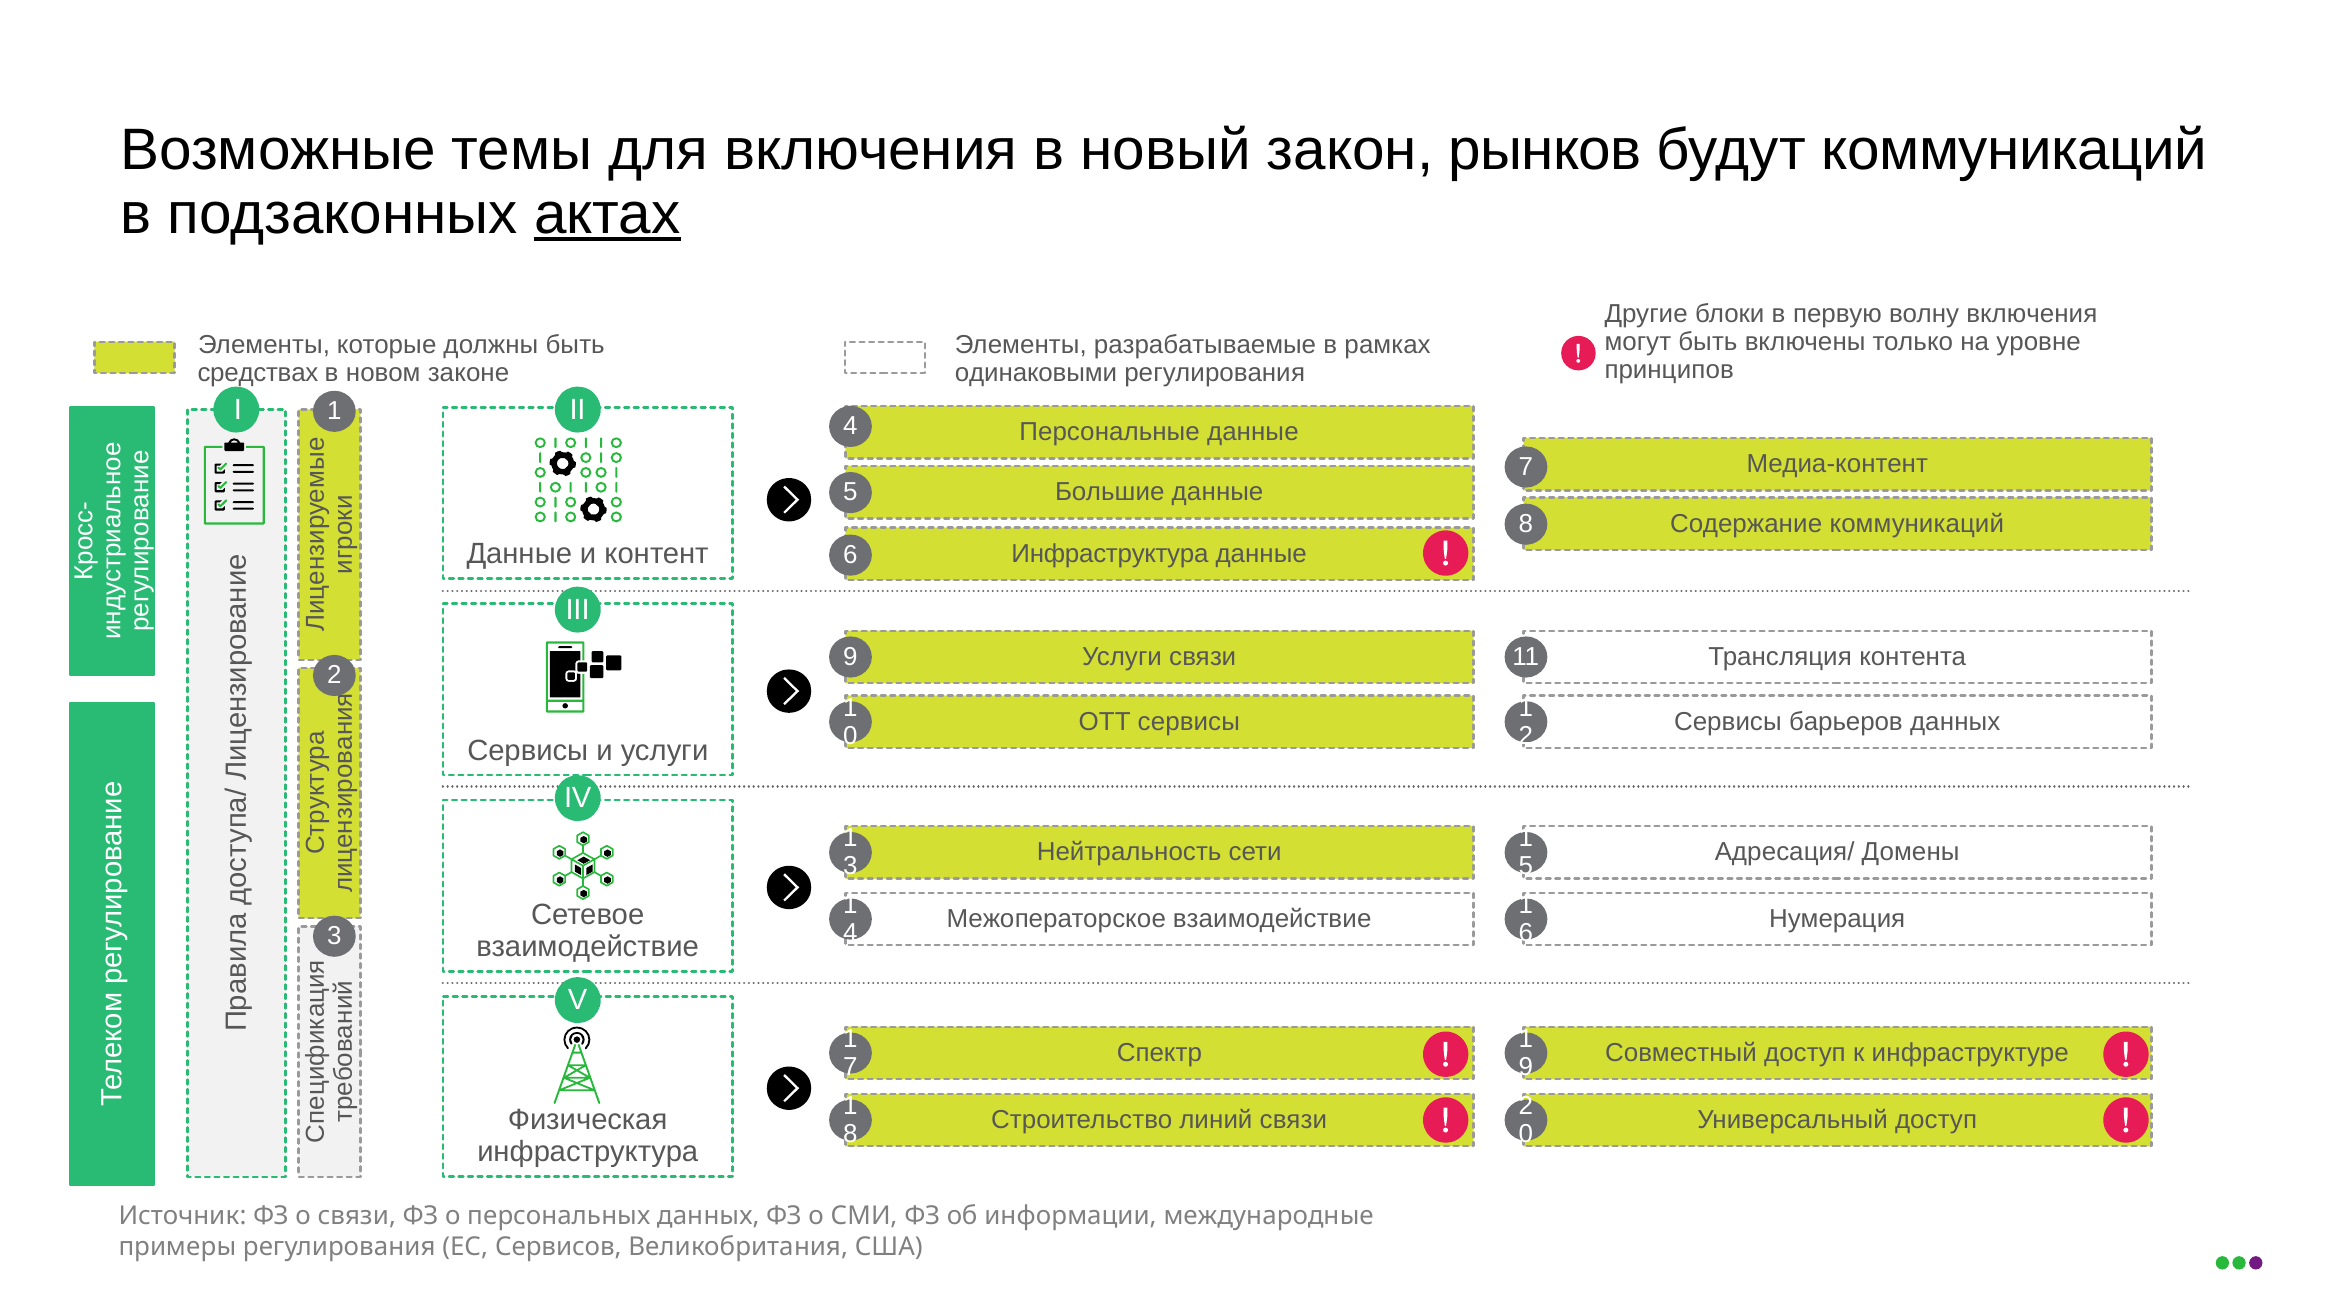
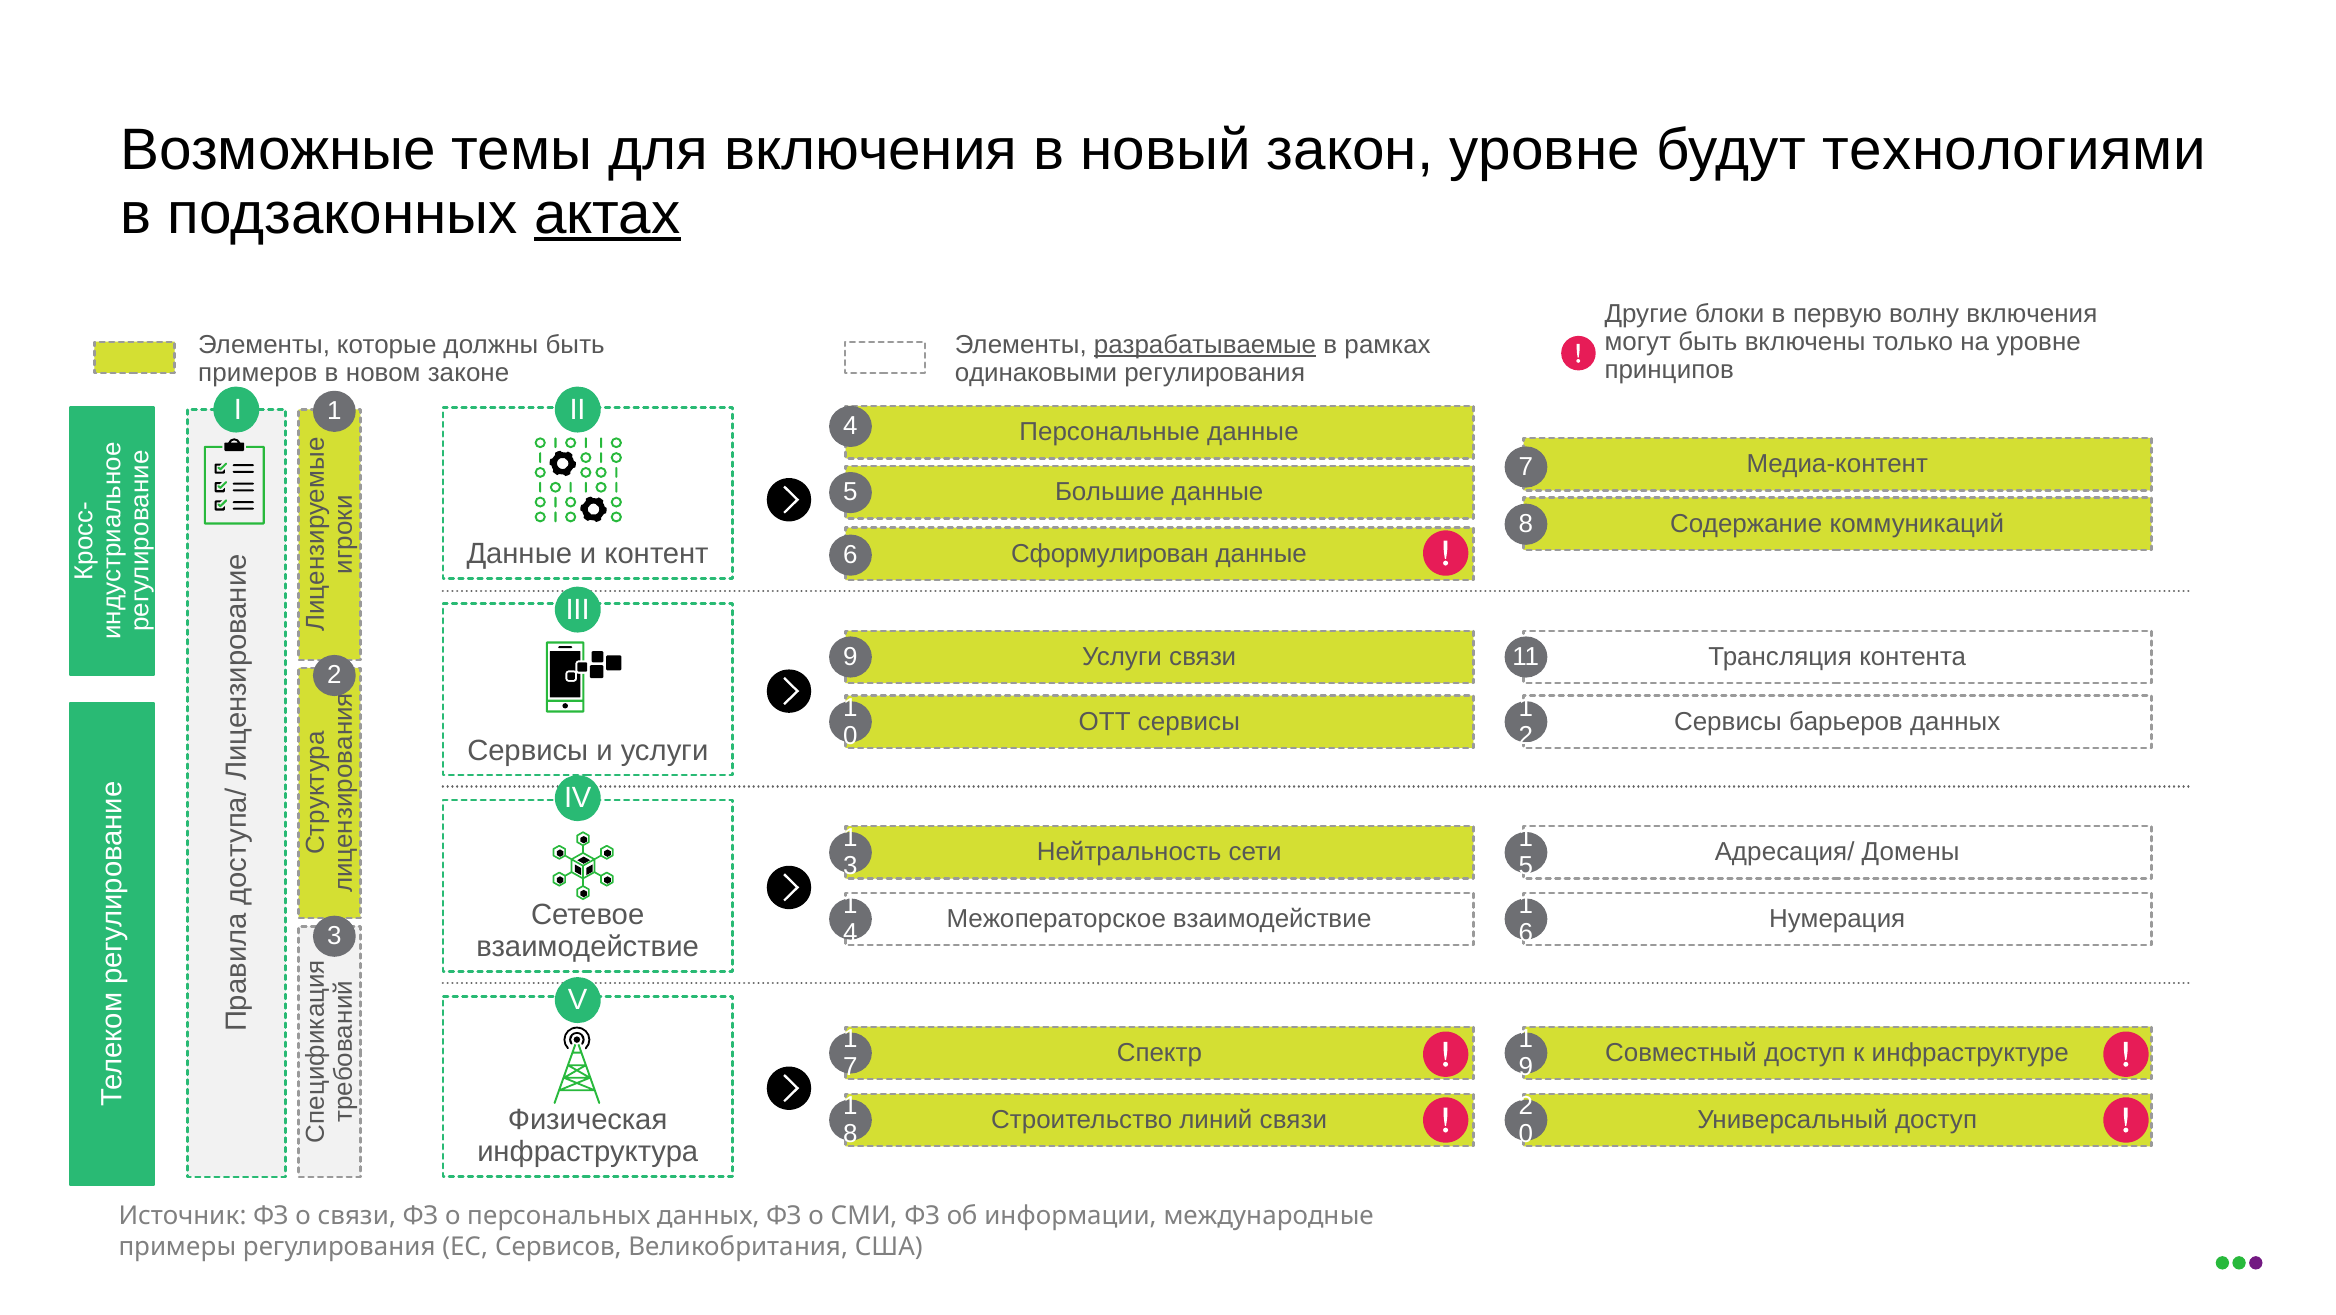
закон рынков: рынков -> уровне
будут коммуникаций: коммуникаций -> технологиями
разрабатываемые underline: none -> present
средствах: средствах -> примеров
Инфраструктура at (1110, 553): Инфраструктура -> Сформулирован
